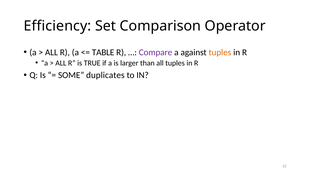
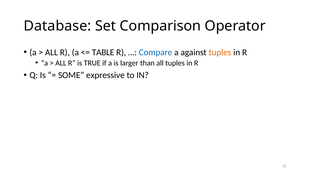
Efficiency: Efficiency -> Database
Compare colour: purple -> blue
duplicates: duplicates -> expressive
